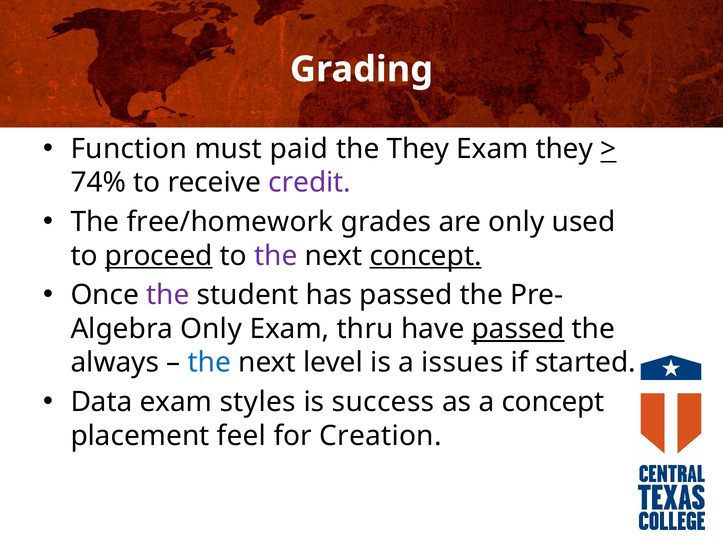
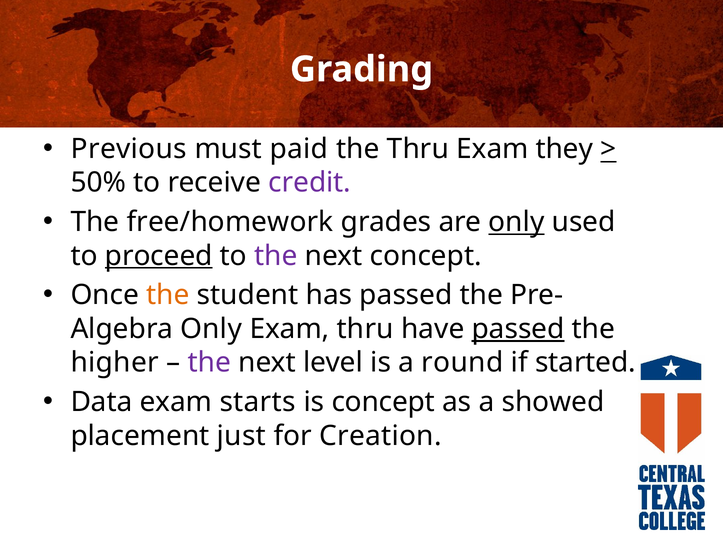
Function: Function -> Previous
the They: They -> Thru
74%: 74% -> 50%
only at (516, 222) underline: none -> present
concept at (426, 256) underline: present -> none
the at (168, 295) colour: purple -> orange
always: always -> higher
the at (209, 363) colour: blue -> purple
issues: issues -> round
styles: styles -> starts
is success: success -> concept
a concept: concept -> showed
feel: feel -> just
